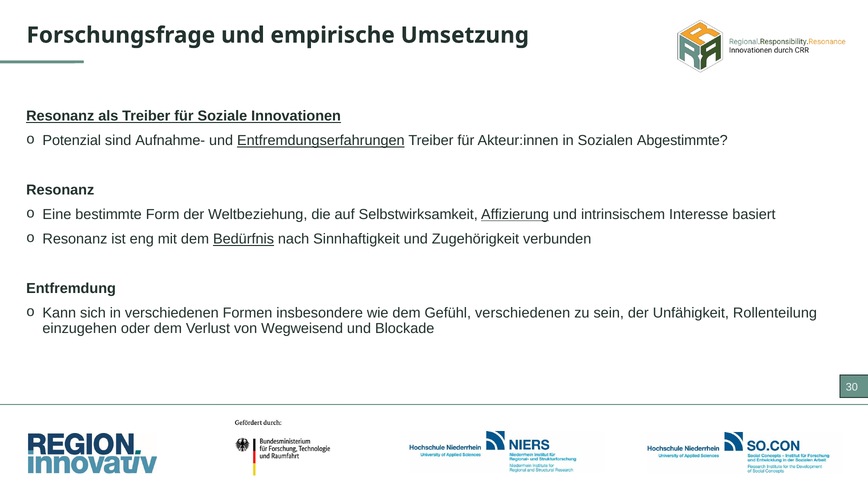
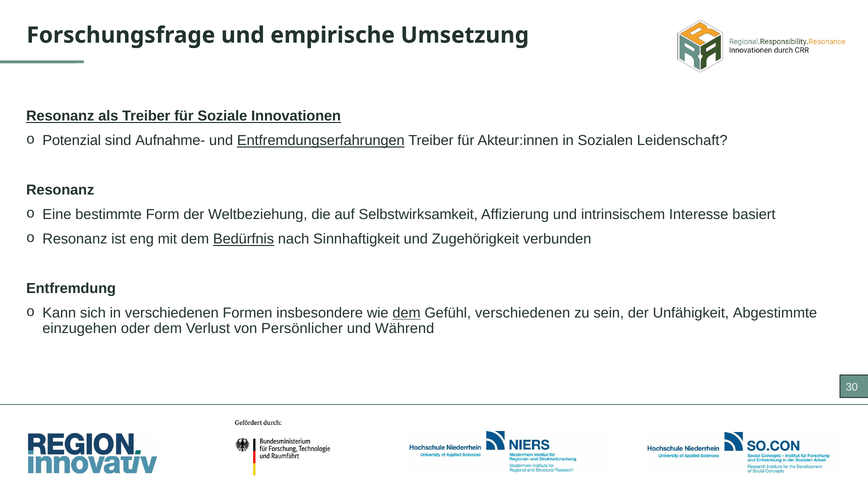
Abgestimmte: Abgestimmte -> Leidenschaft
Affizierung underline: present -> none
dem at (407, 313) underline: none -> present
Rollenteilung: Rollenteilung -> Abgestimmte
Wegweisend: Wegweisend -> Persönlicher
Blockade: Blockade -> Während
